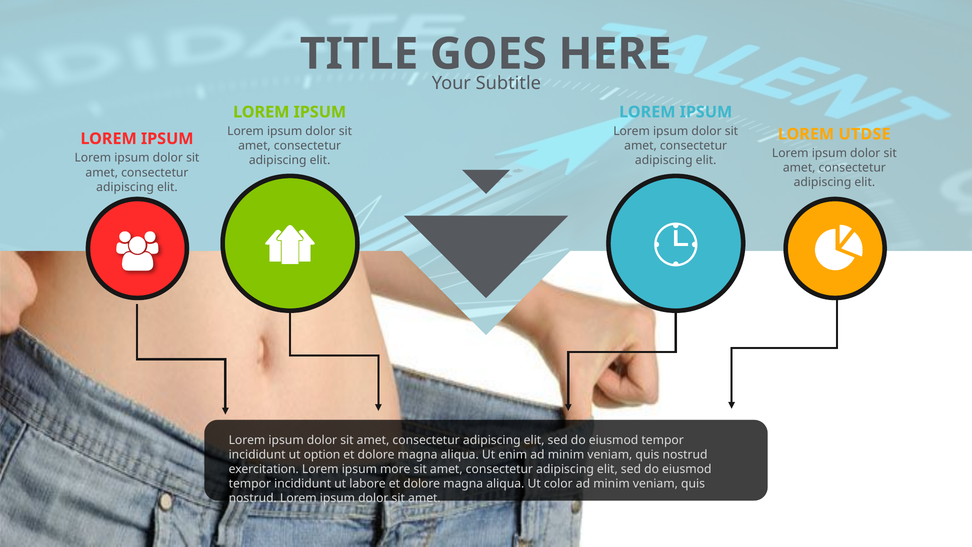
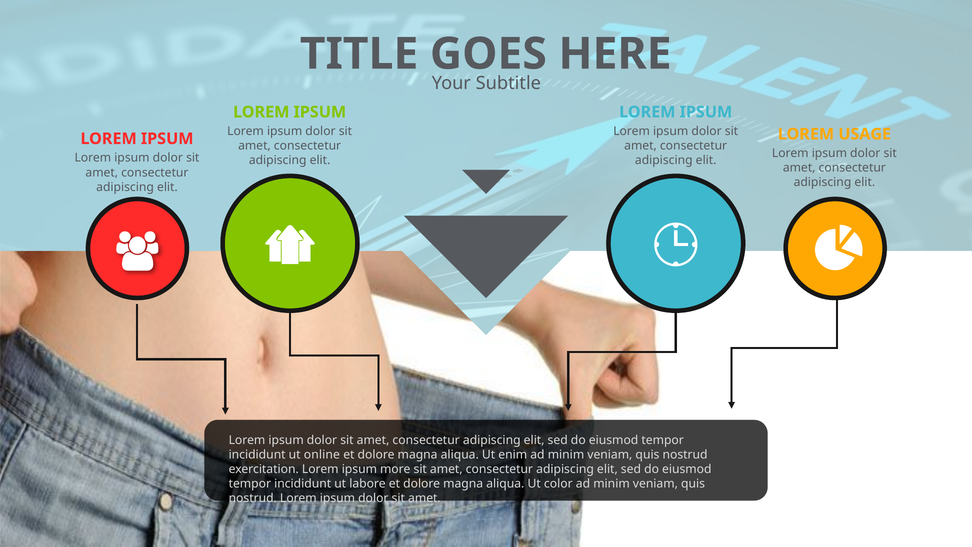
UTDSE: UTDSE -> USAGE
option: option -> online
